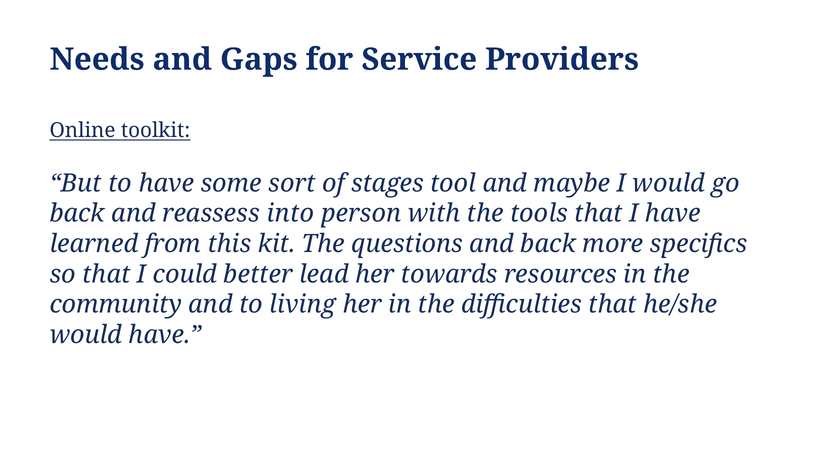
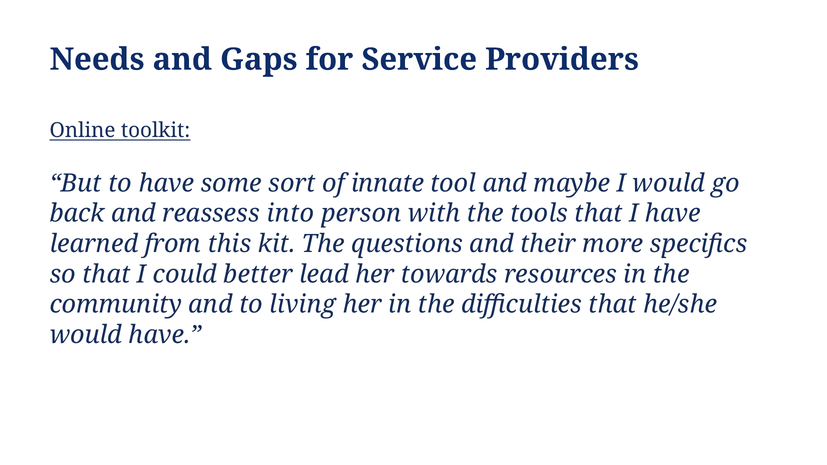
stages: stages -> innate
and back: back -> their
